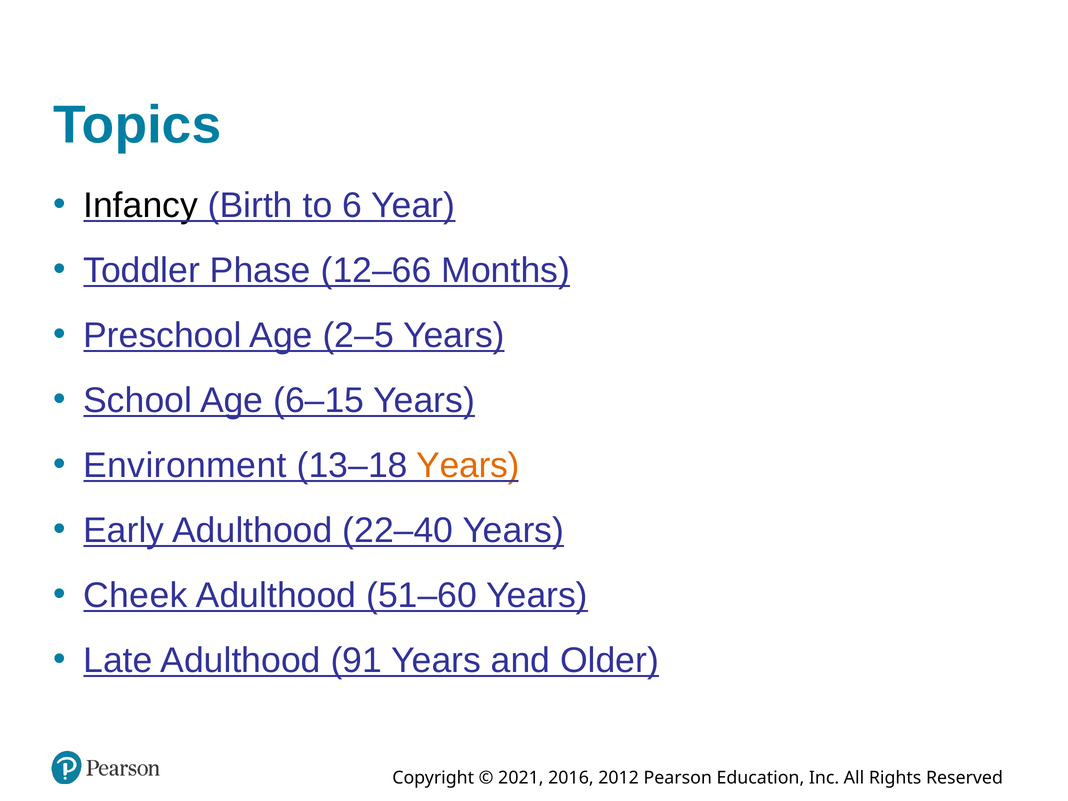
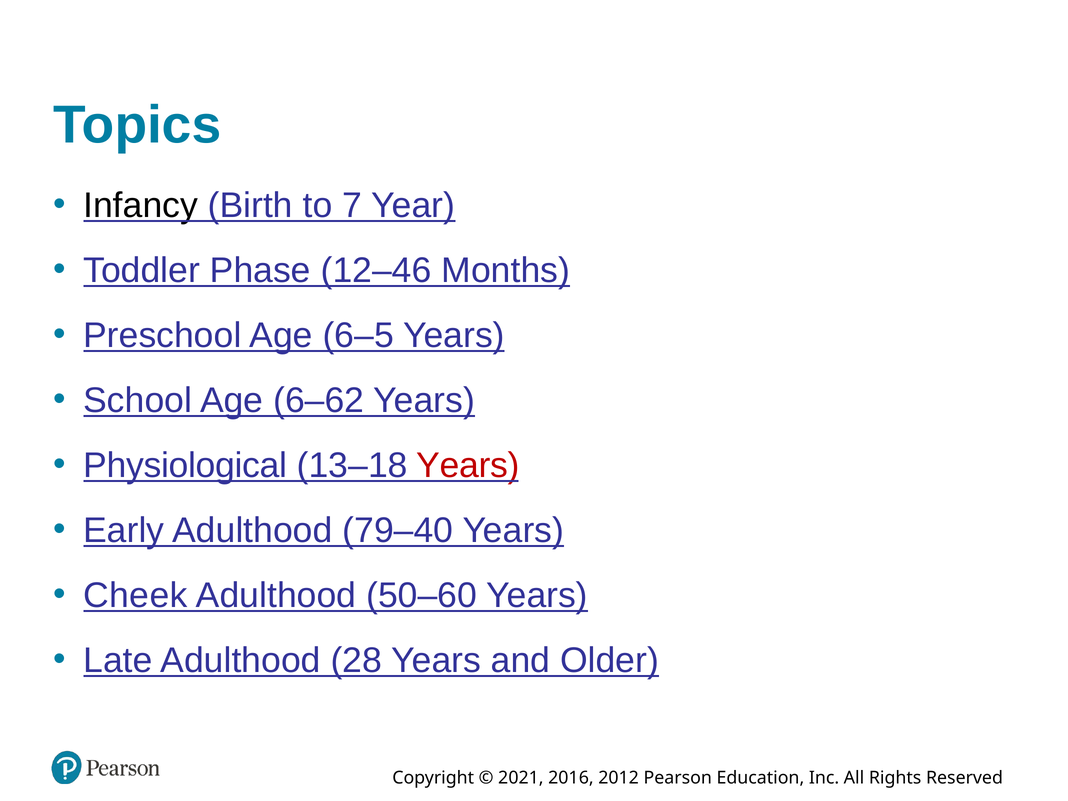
6: 6 -> 7
12–66: 12–66 -> 12–46
2–5: 2–5 -> 6–5
6–15: 6–15 -> 6–62
Environment: Environment -> Physiological
Years at (468, 465) colour: orange -> red
22–40: 22–40 -> 79–40
51–60: 51–60 -> 50–60
91: 91 -> 28
